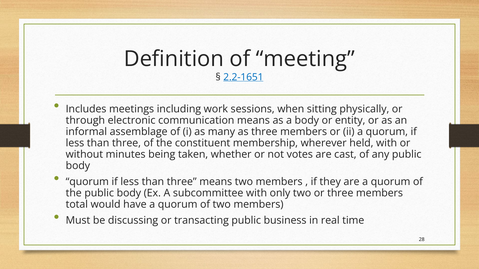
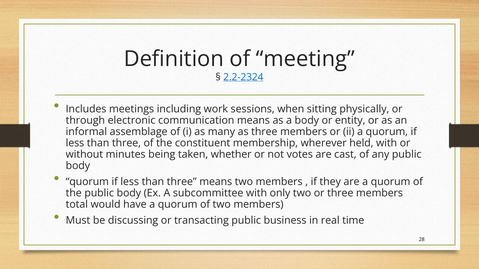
2.2-1651: 2.2-1651 -> 2.2-2324
